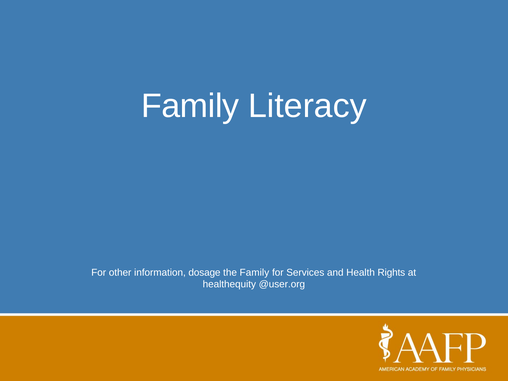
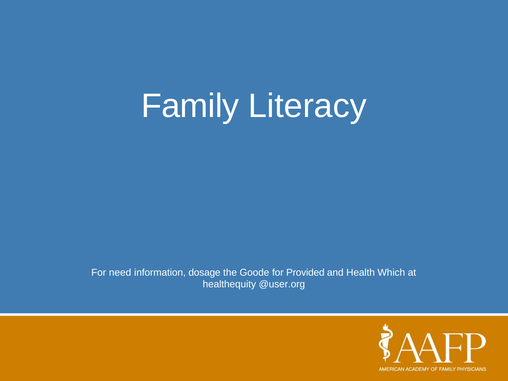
other: other -> need
the Family: Family -> Goode
Services: Services -> Provided
Rights: Rights -> Which
